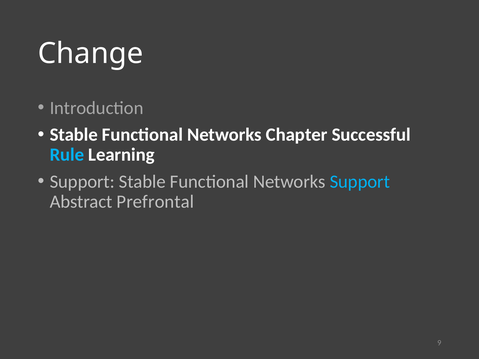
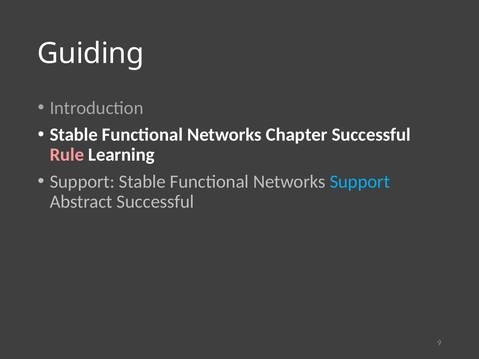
Change: Change -> Guiding
Rule colour: light blue -> pink
Abstract Prefrontal: Prefrontal -> Successful
